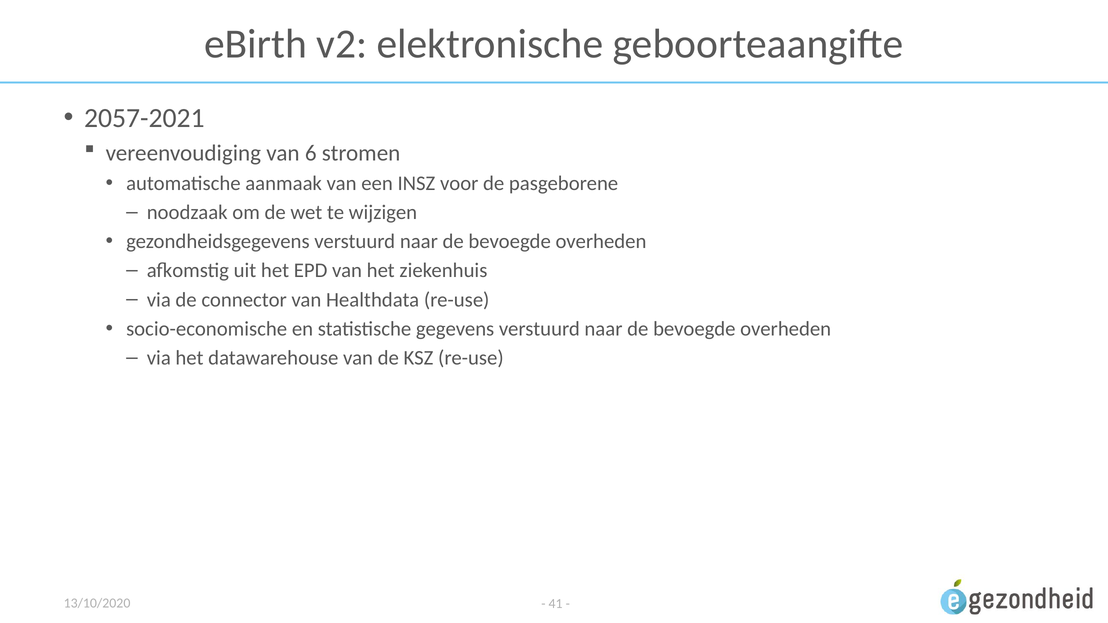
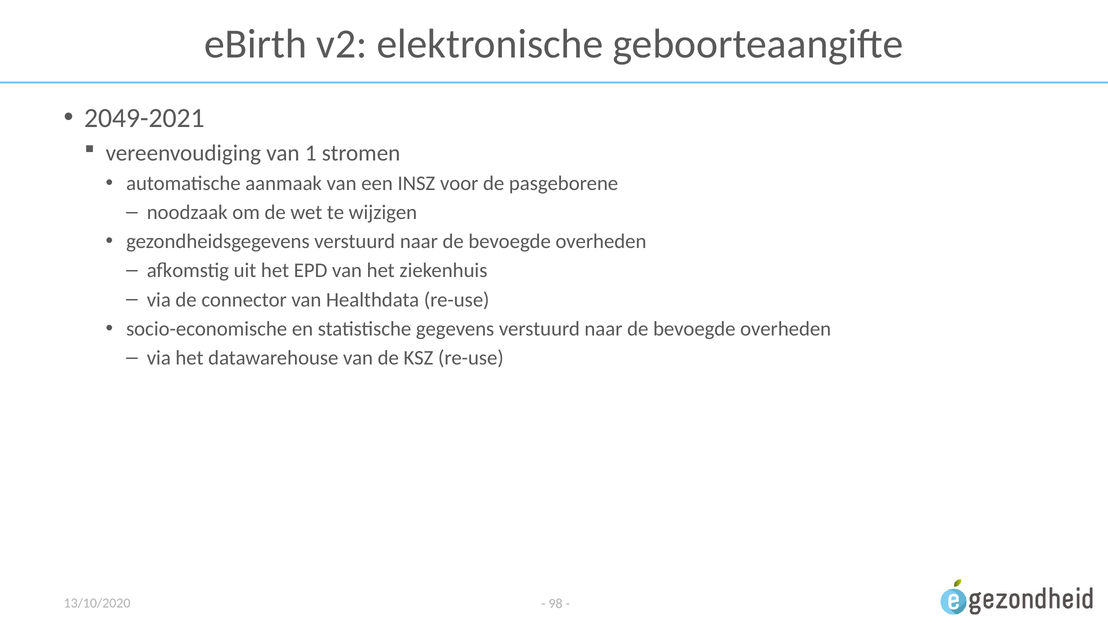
2057-2021: 2057-2021 -> 2049-2021
6: 6 -> 1
41: 41 -> 98
